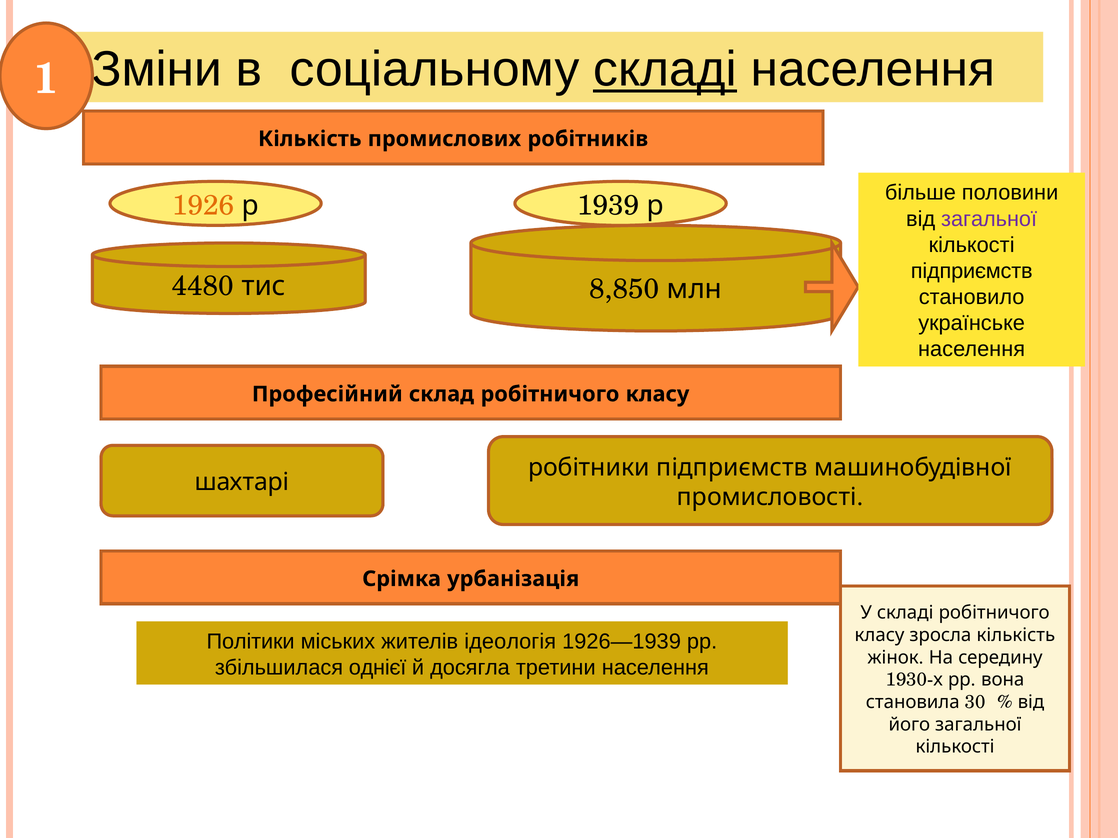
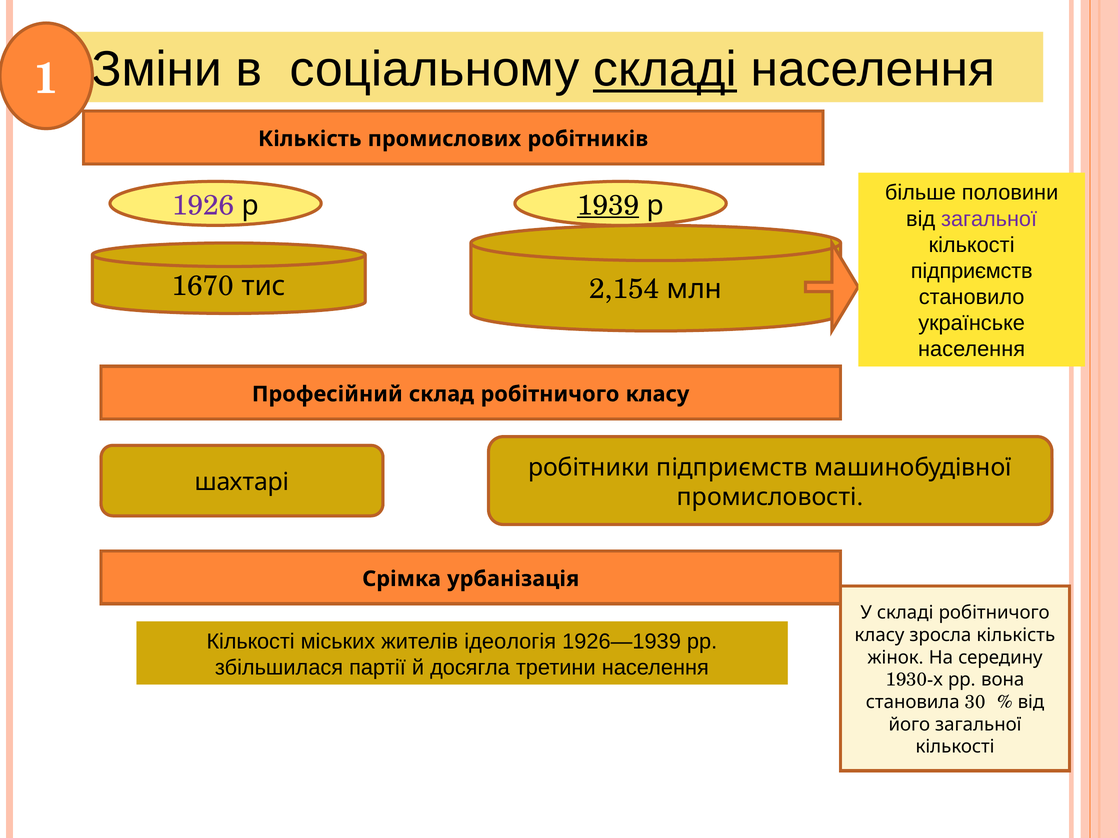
1926 colour: orange -> purple
1939 underline: none -> present
4480: 4480 -> 1670
8,850: 8,850 -> 2,154
Політики at (251, 642): Політики -> Кількості
однієї: однієї -> партії
